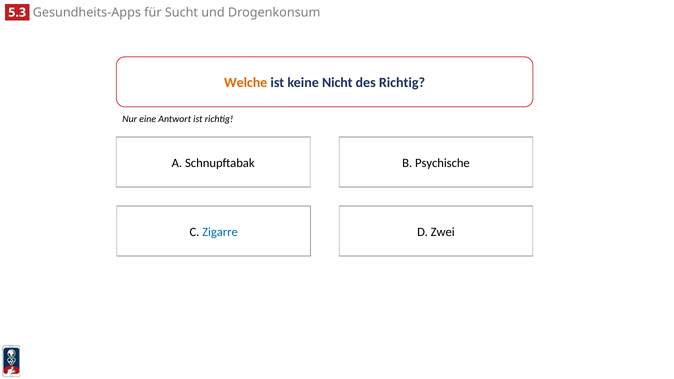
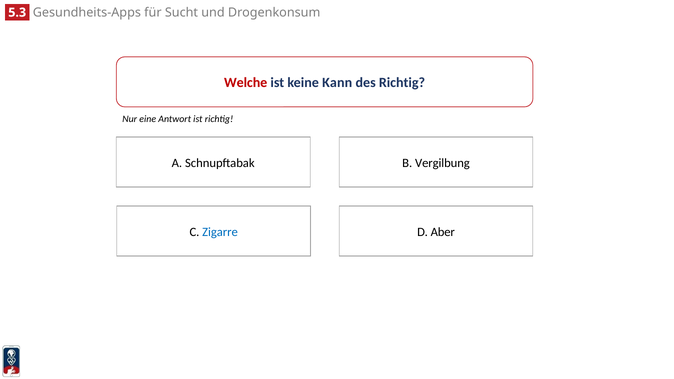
Welche colour: orange -> red
Nicht: Nicht -> Kann
Psychische: Psychische -> Vergilbung
Zwei: Zwei -> Aber
